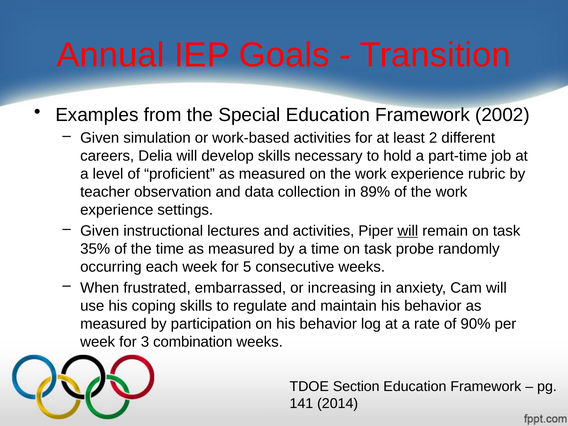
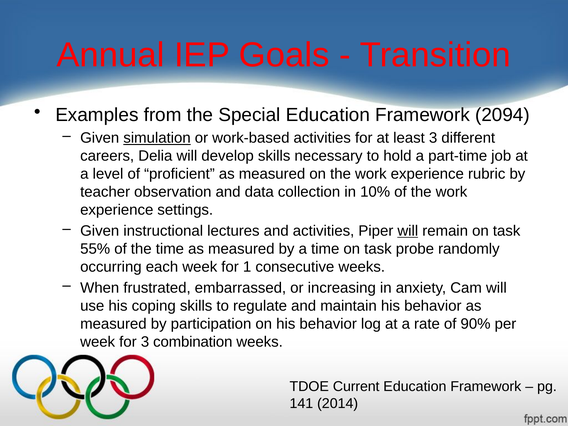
2002: 2002 -> 2094
simulation underline: none -> present
least 2: 2 -> 3
89%: 89% -> 10%
35%: 35% -> 55%
5: 5 -> 1
Section: Section -> Current
